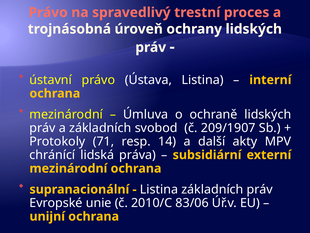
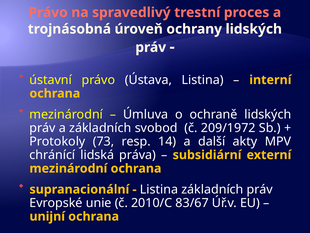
209/1907: 209/1907 -> 209/1972
71: 71 -> 73
83/06: 83/06 -> 83/67
